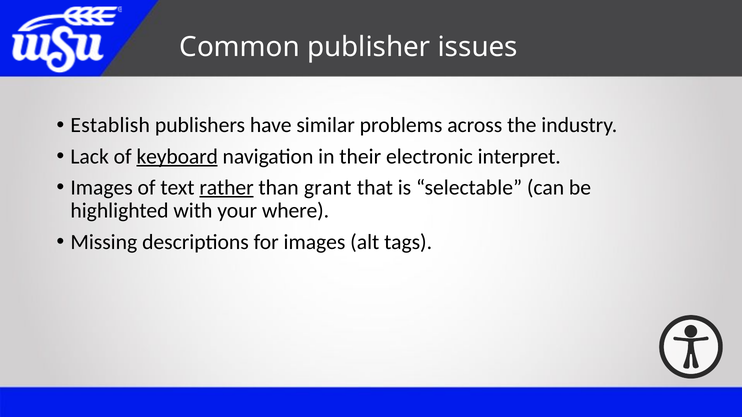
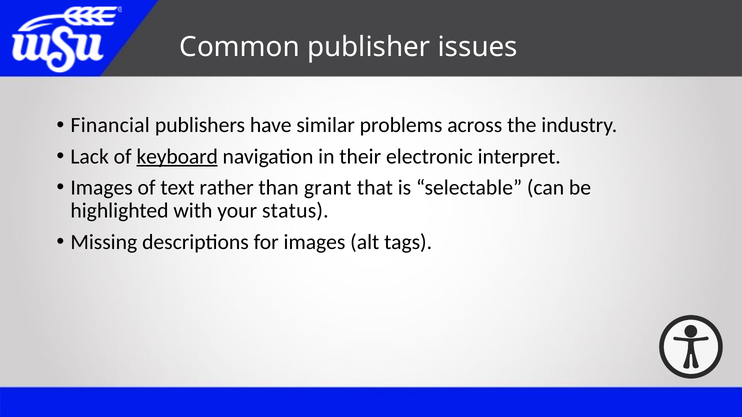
Establish: Establish -> Financial
rather underline: present -> none
where: where -> status
